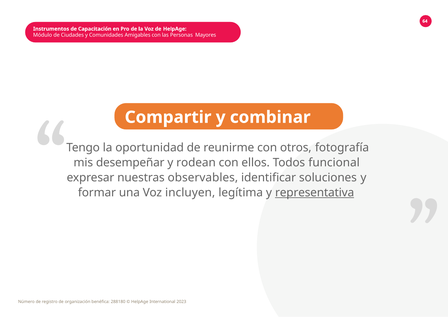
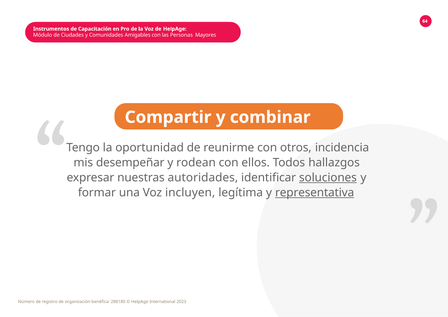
fotografía: fotografía -> incidencia
funcional: funcional -> hallazgos
observables: observables -> autoridades
soluciones underline: none -> present
